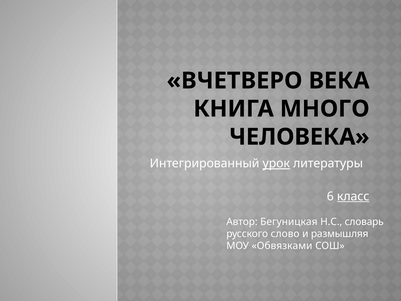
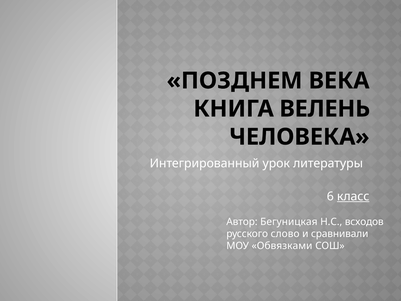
ВЧЕТВЕРО: ВЧЕТВЕРО -> ПОЗДНЕМ
МНОГО: МНОГО -> ВЕЛЕНЬ
урок underline: present -> none
словарь: словарь -> всходов
размышляя: размышляя -> сравнивали
